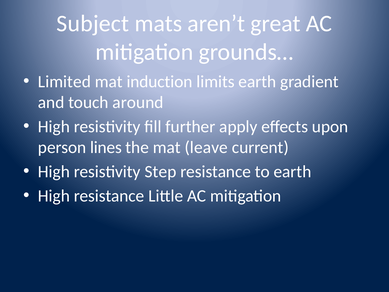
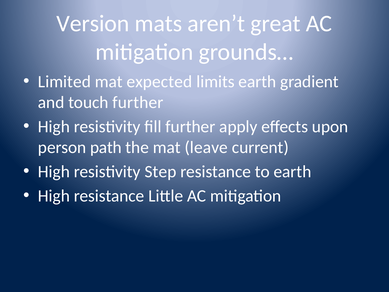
Subject: Subject -> Version
induction: induction -> expected
touch around: around -> further
lines: lines -> path
